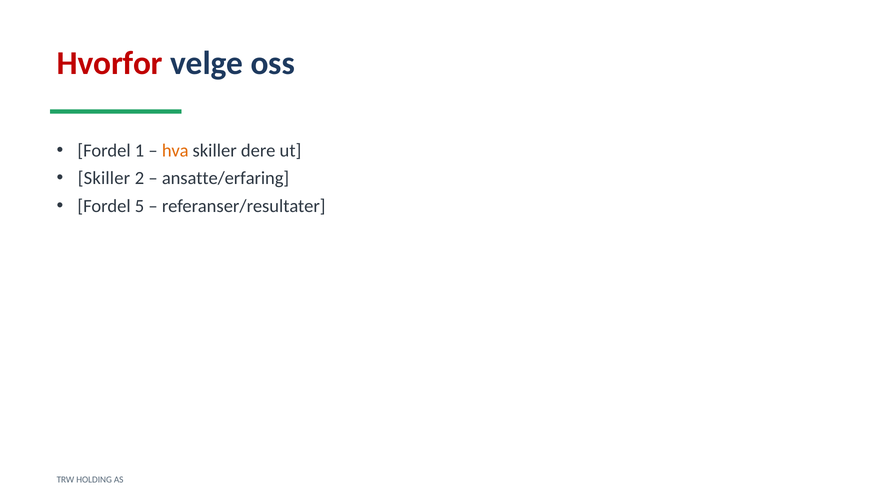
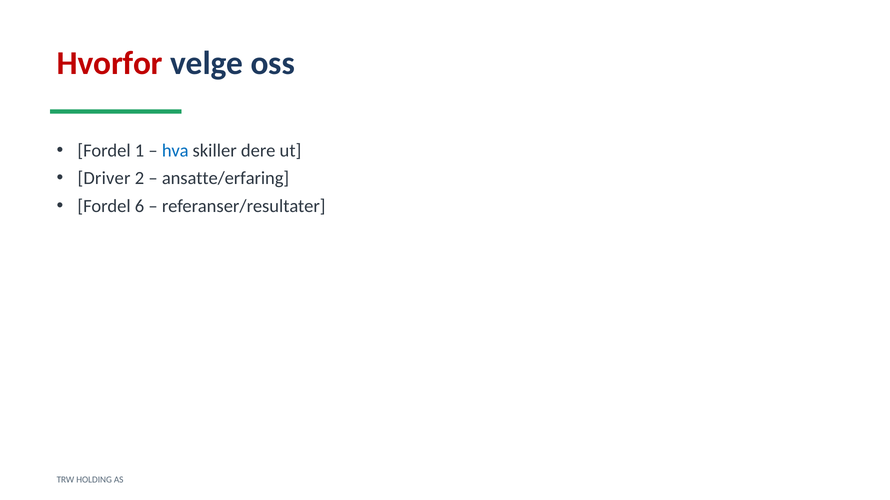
hva colour: orange -> blue
Skiller at (104, 179): Skiller -> Driver
5: 5 -> 6
